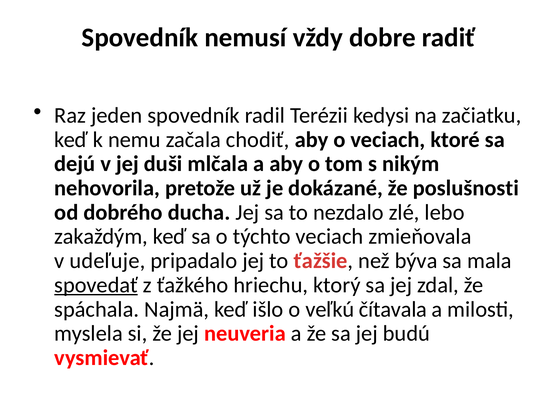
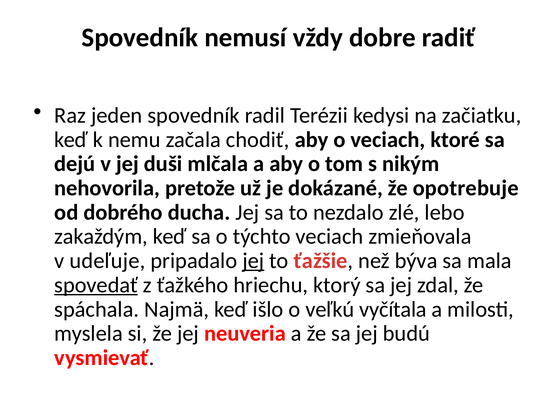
poslušnosti: poslušnosti -> opotrebuje
jej at (253, 261) underline: none -> present
čítavala: čítavala -> vyčítala
